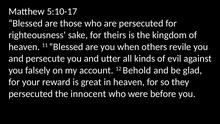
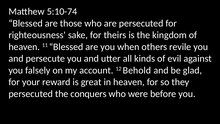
5:10-17: 5:10-17 -> 5:10-74
innocent: innocent -> conquers
